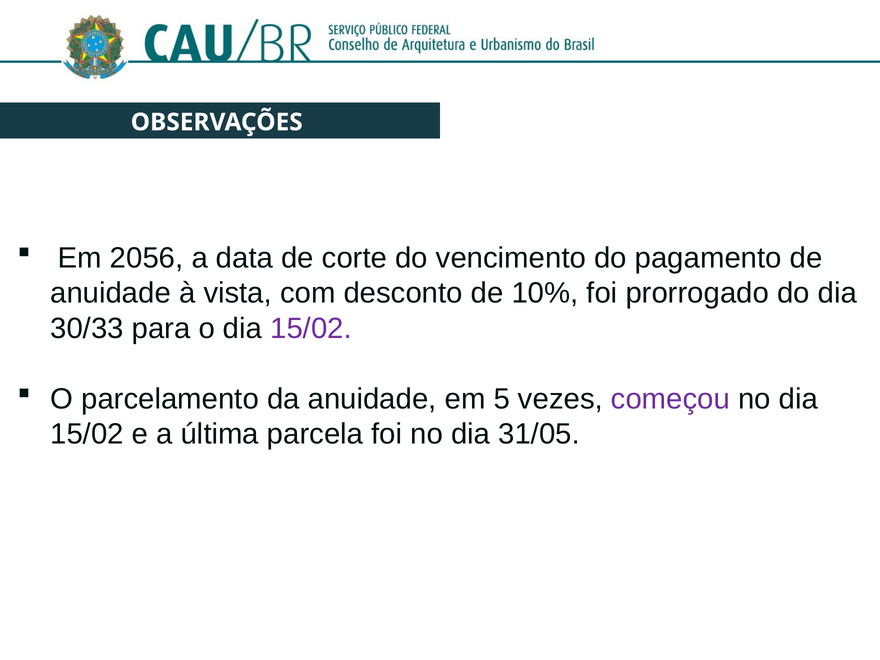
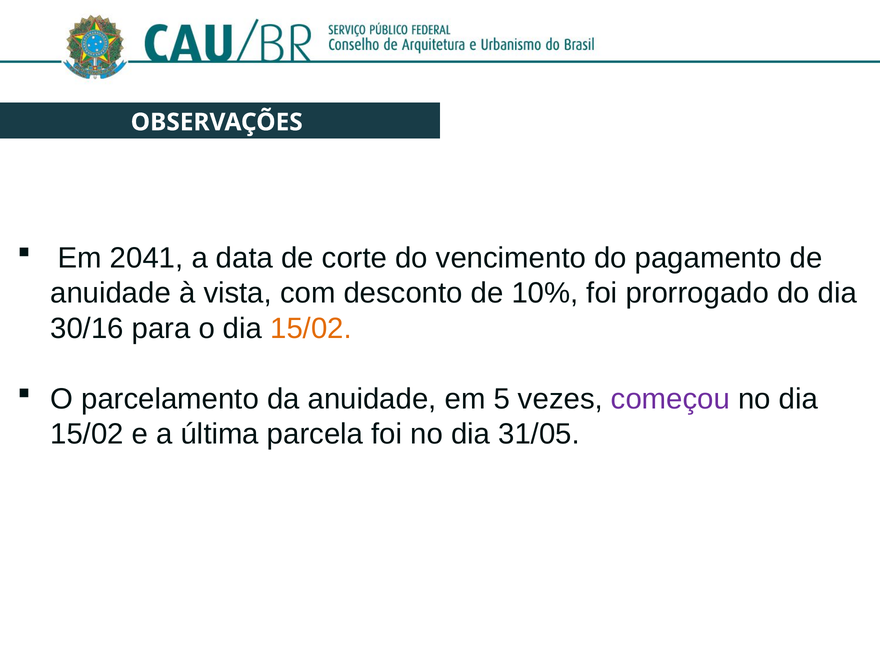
2056: 2056 -> 2041
30/33: 30/33 -> 30/16
15/02 at (311, 328) colour: purple -> orange
